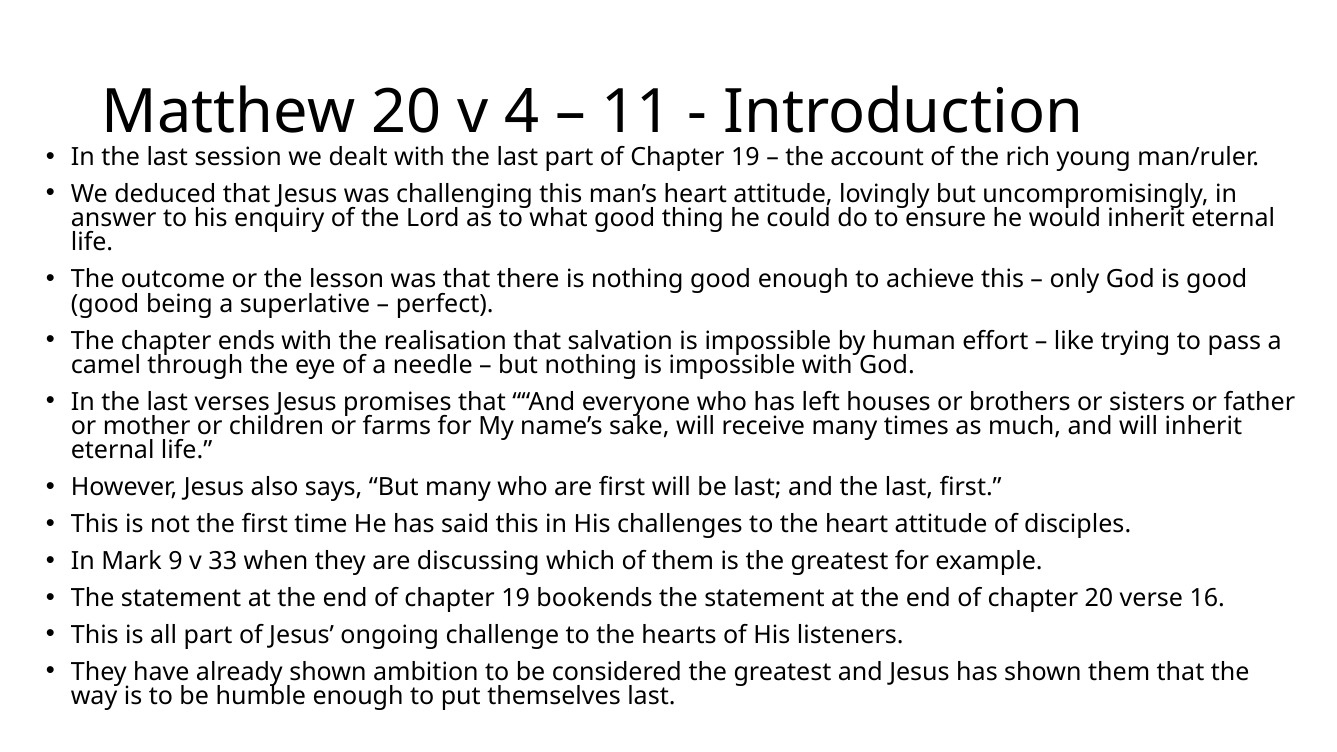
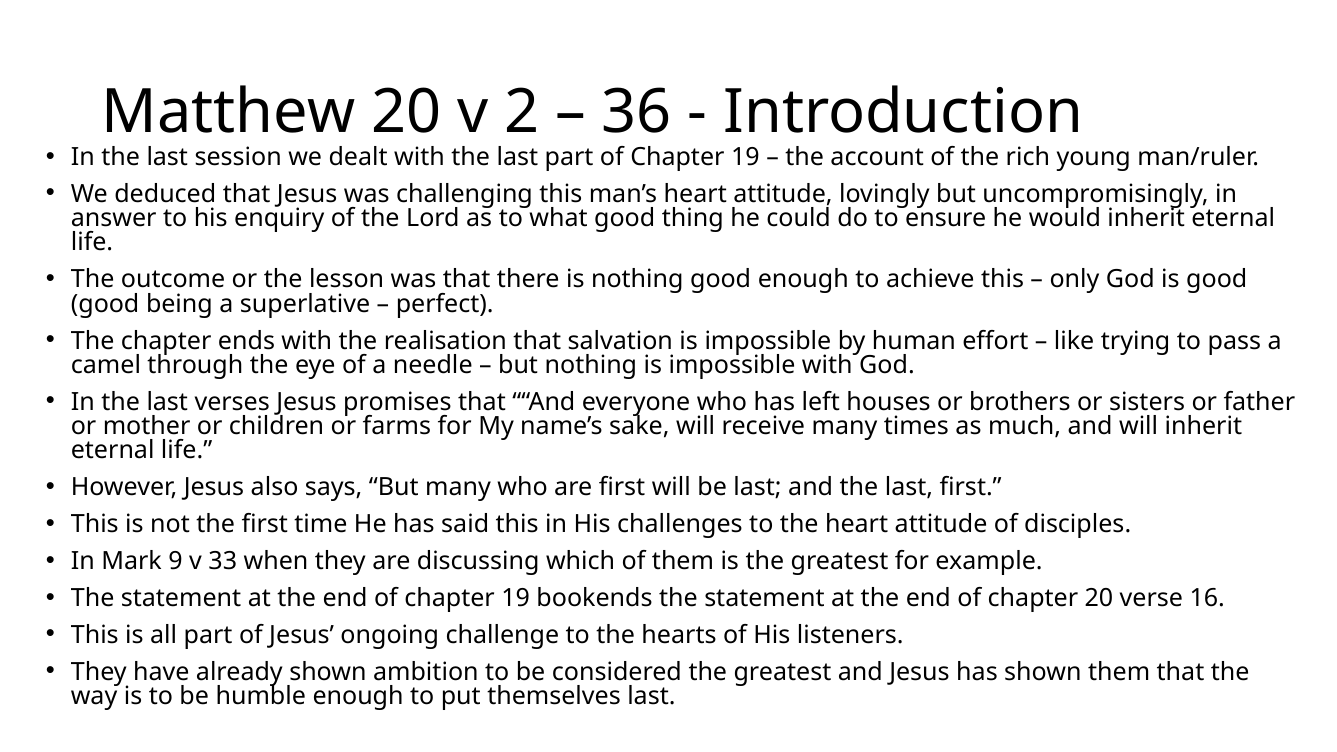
4: 4 -> 2
11: 11 -> 36
